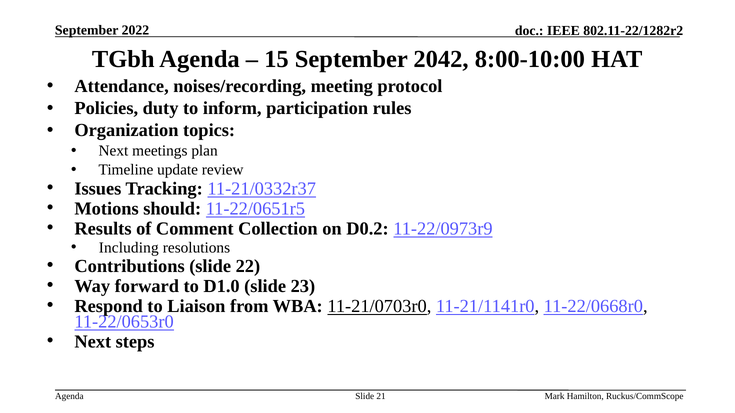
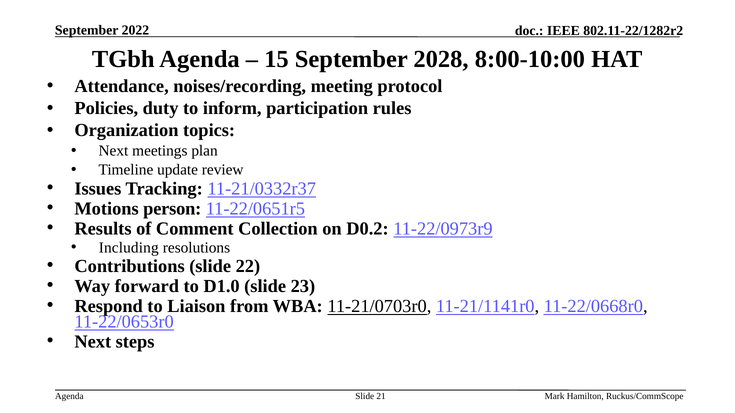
2042: 2042 -> 2028
should: should -> person
